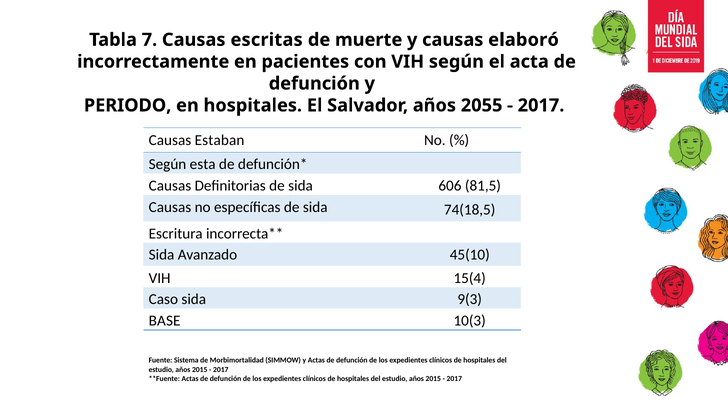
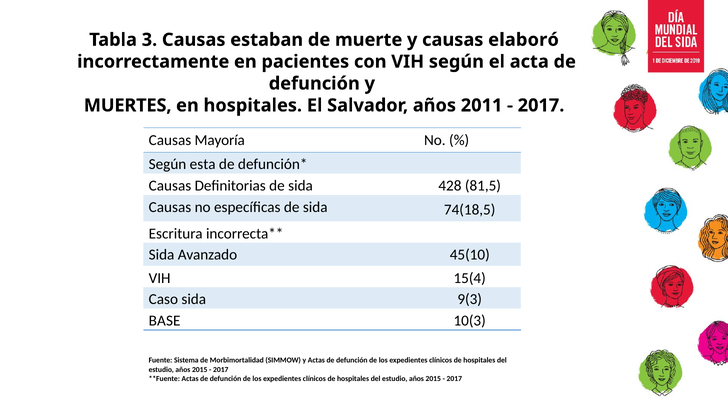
7: 7 -> 3
escritas: escritas -> estaban
PERIODO: PERIODO -> MUERTES
2055: 2055 -> 2011
Estaban: Estaban -> Mayoría
606: 606 -> 428
